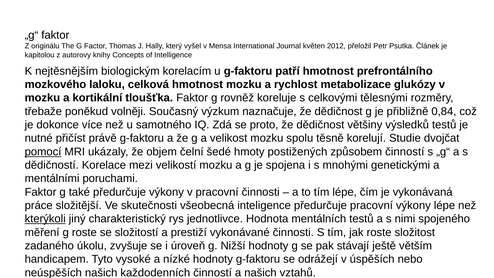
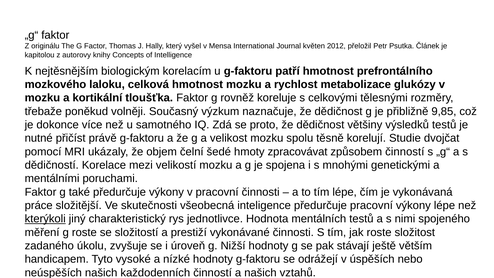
0,84: 0,84 -> 9,85
pomocí underline: present -> none
postižených: postižených -> zpracovávat
